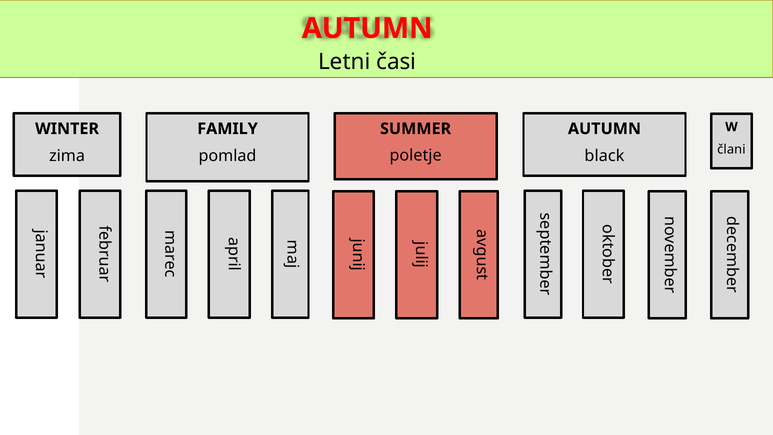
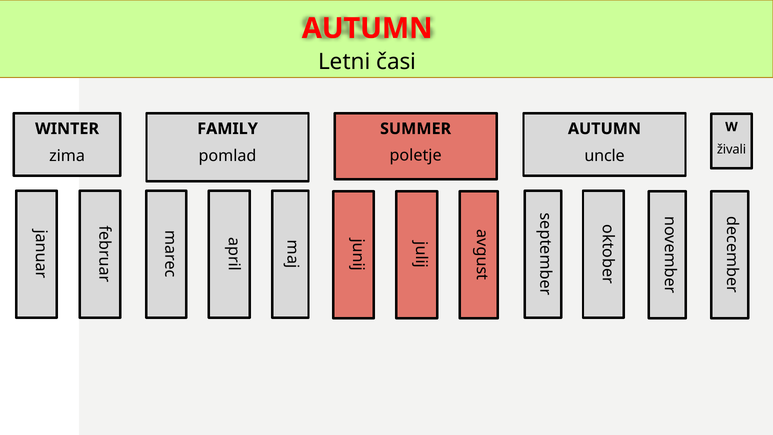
člani: člani -> živali
black: black -> uncle
